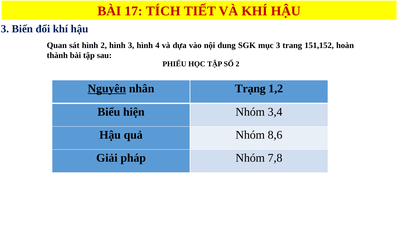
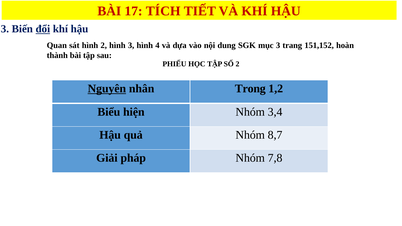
đổi underline: none -> present
Trạng: Trạng -> Trong
8,6: 8,6 -> 8,7
